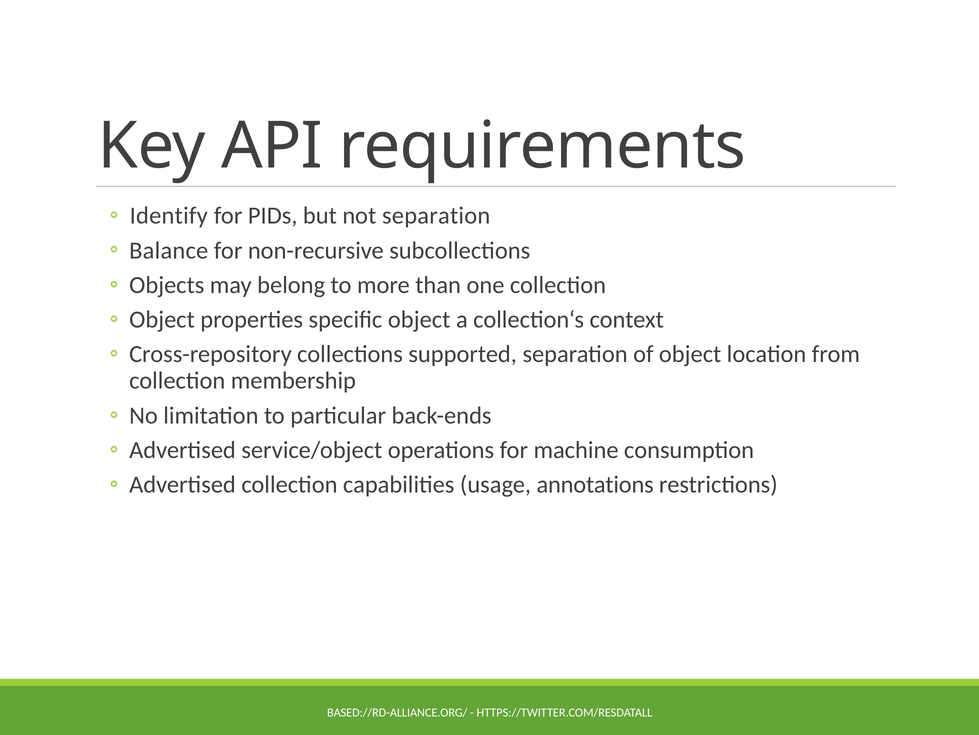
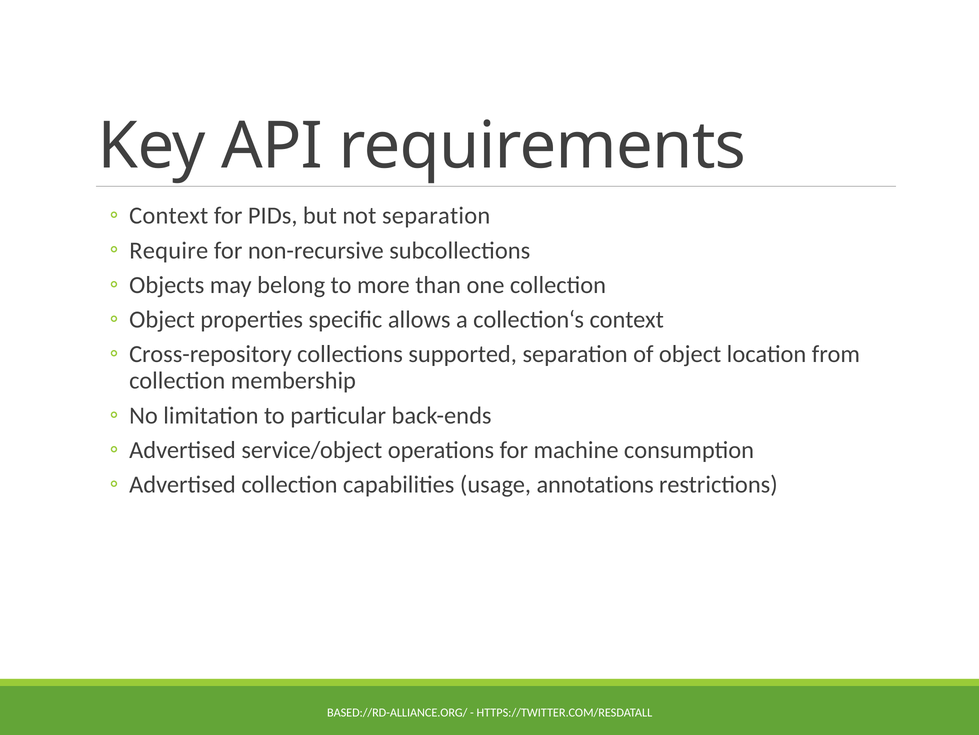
Identify at (169, 216): Identify -> Context
Balance: Balance -> Require
specific object: object -> allows
